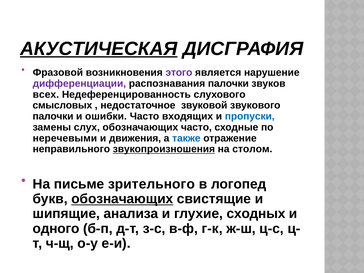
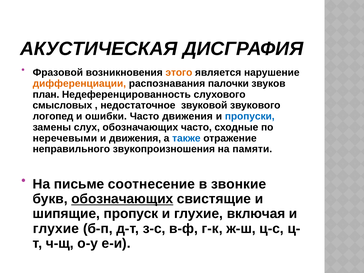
АКУСТИЧЕСКАЯ underline: present -> none
этого colour: purple -> orange
дифференциации colour: purple -> orange
всех: всех -> план
палочки at (53, 116): палочки -> логопед
Часто входящих: входящих -> движения
звукопроизношения underline: present -> none
столом: столом -> памяти
зрительного: зрительного -> соотнесение
логопед: логопед -> звонкие
анализа: анализа -> пропуск
сходных: сходных -> включая
одного at (56, 228): одного -> глухие
